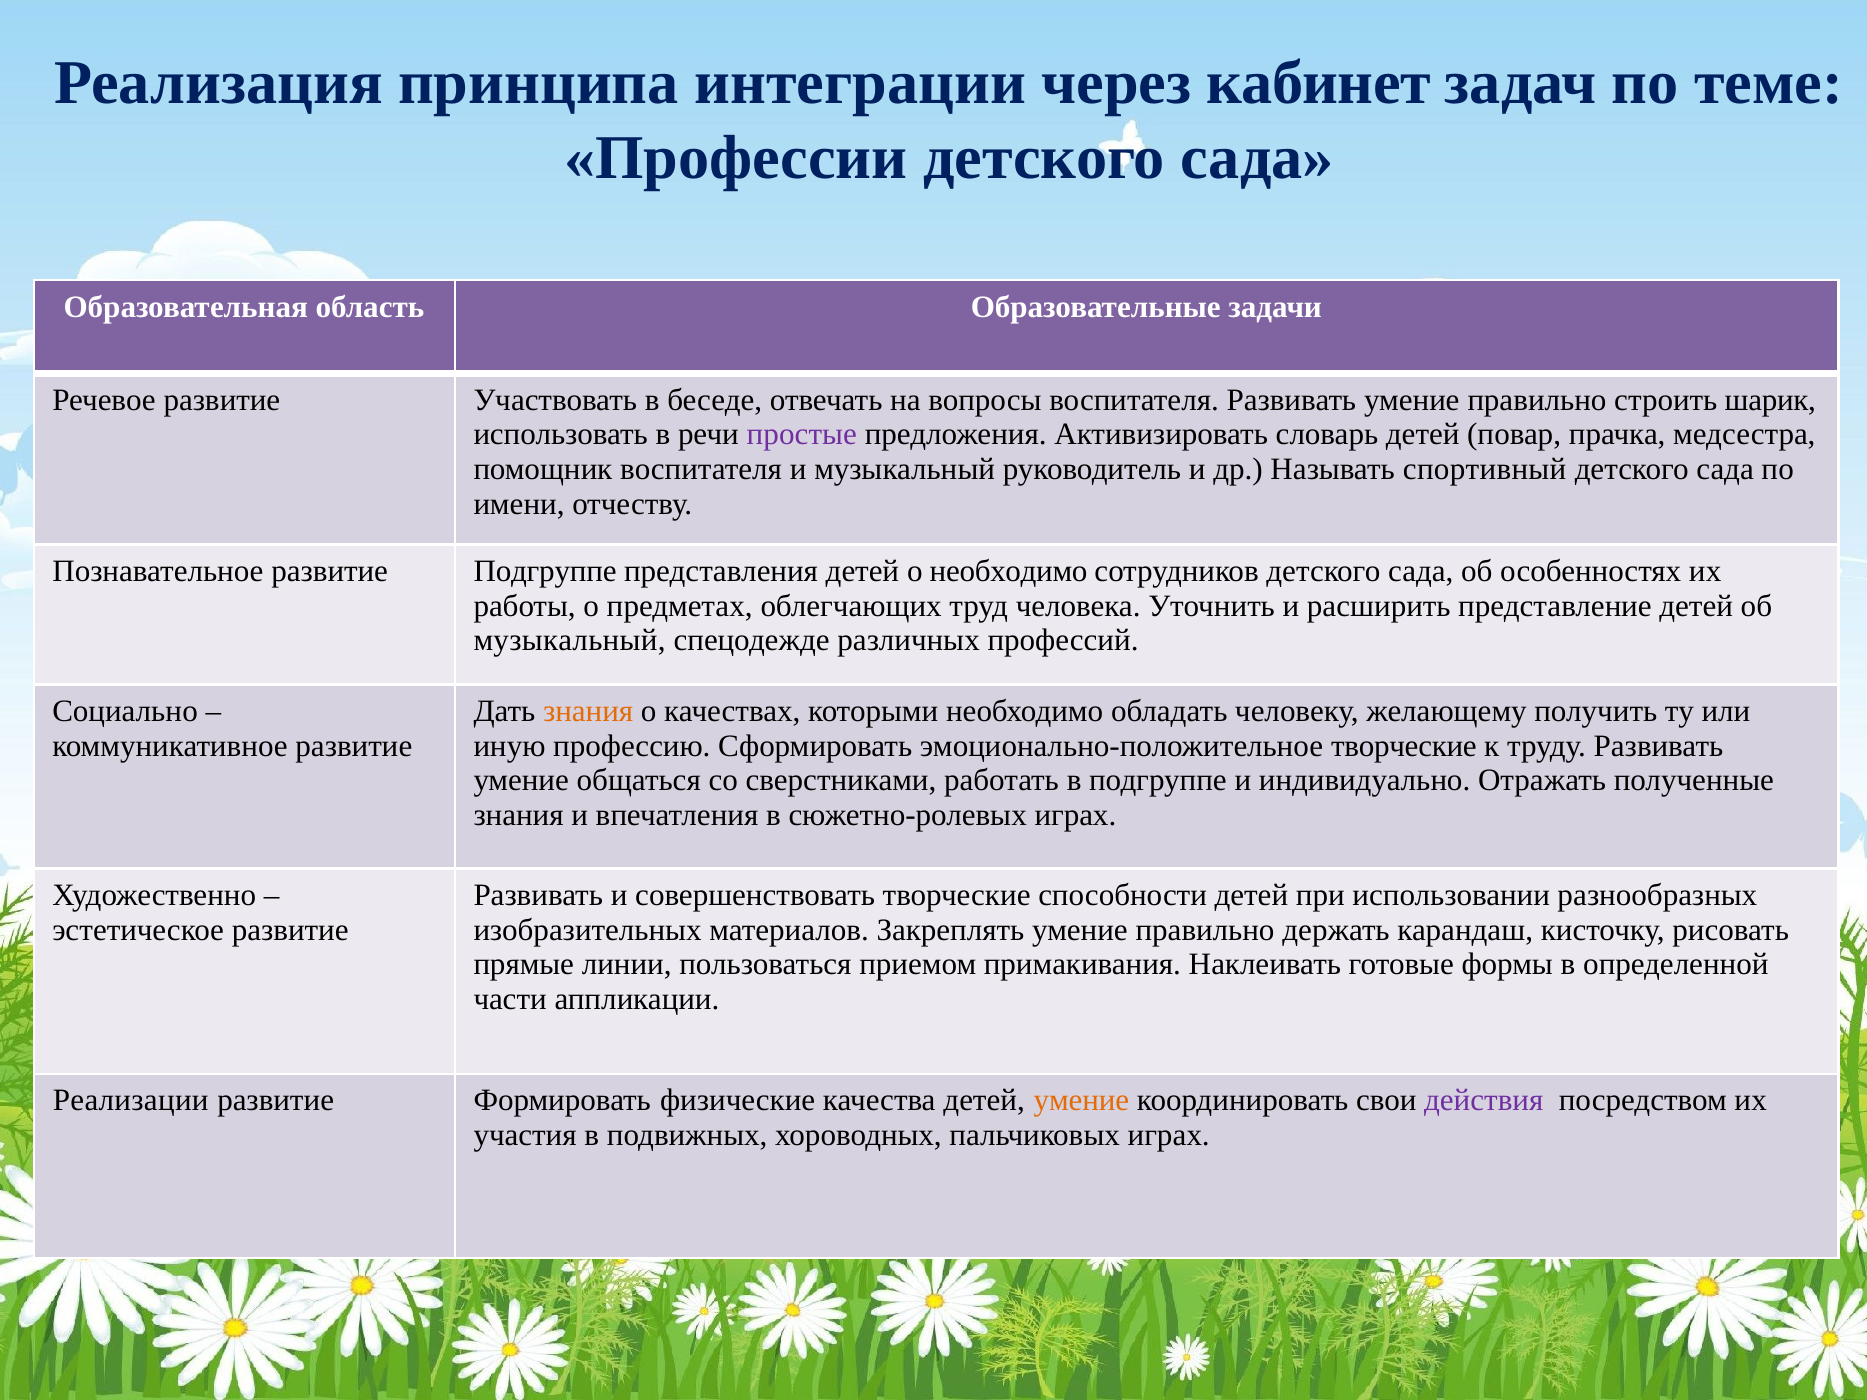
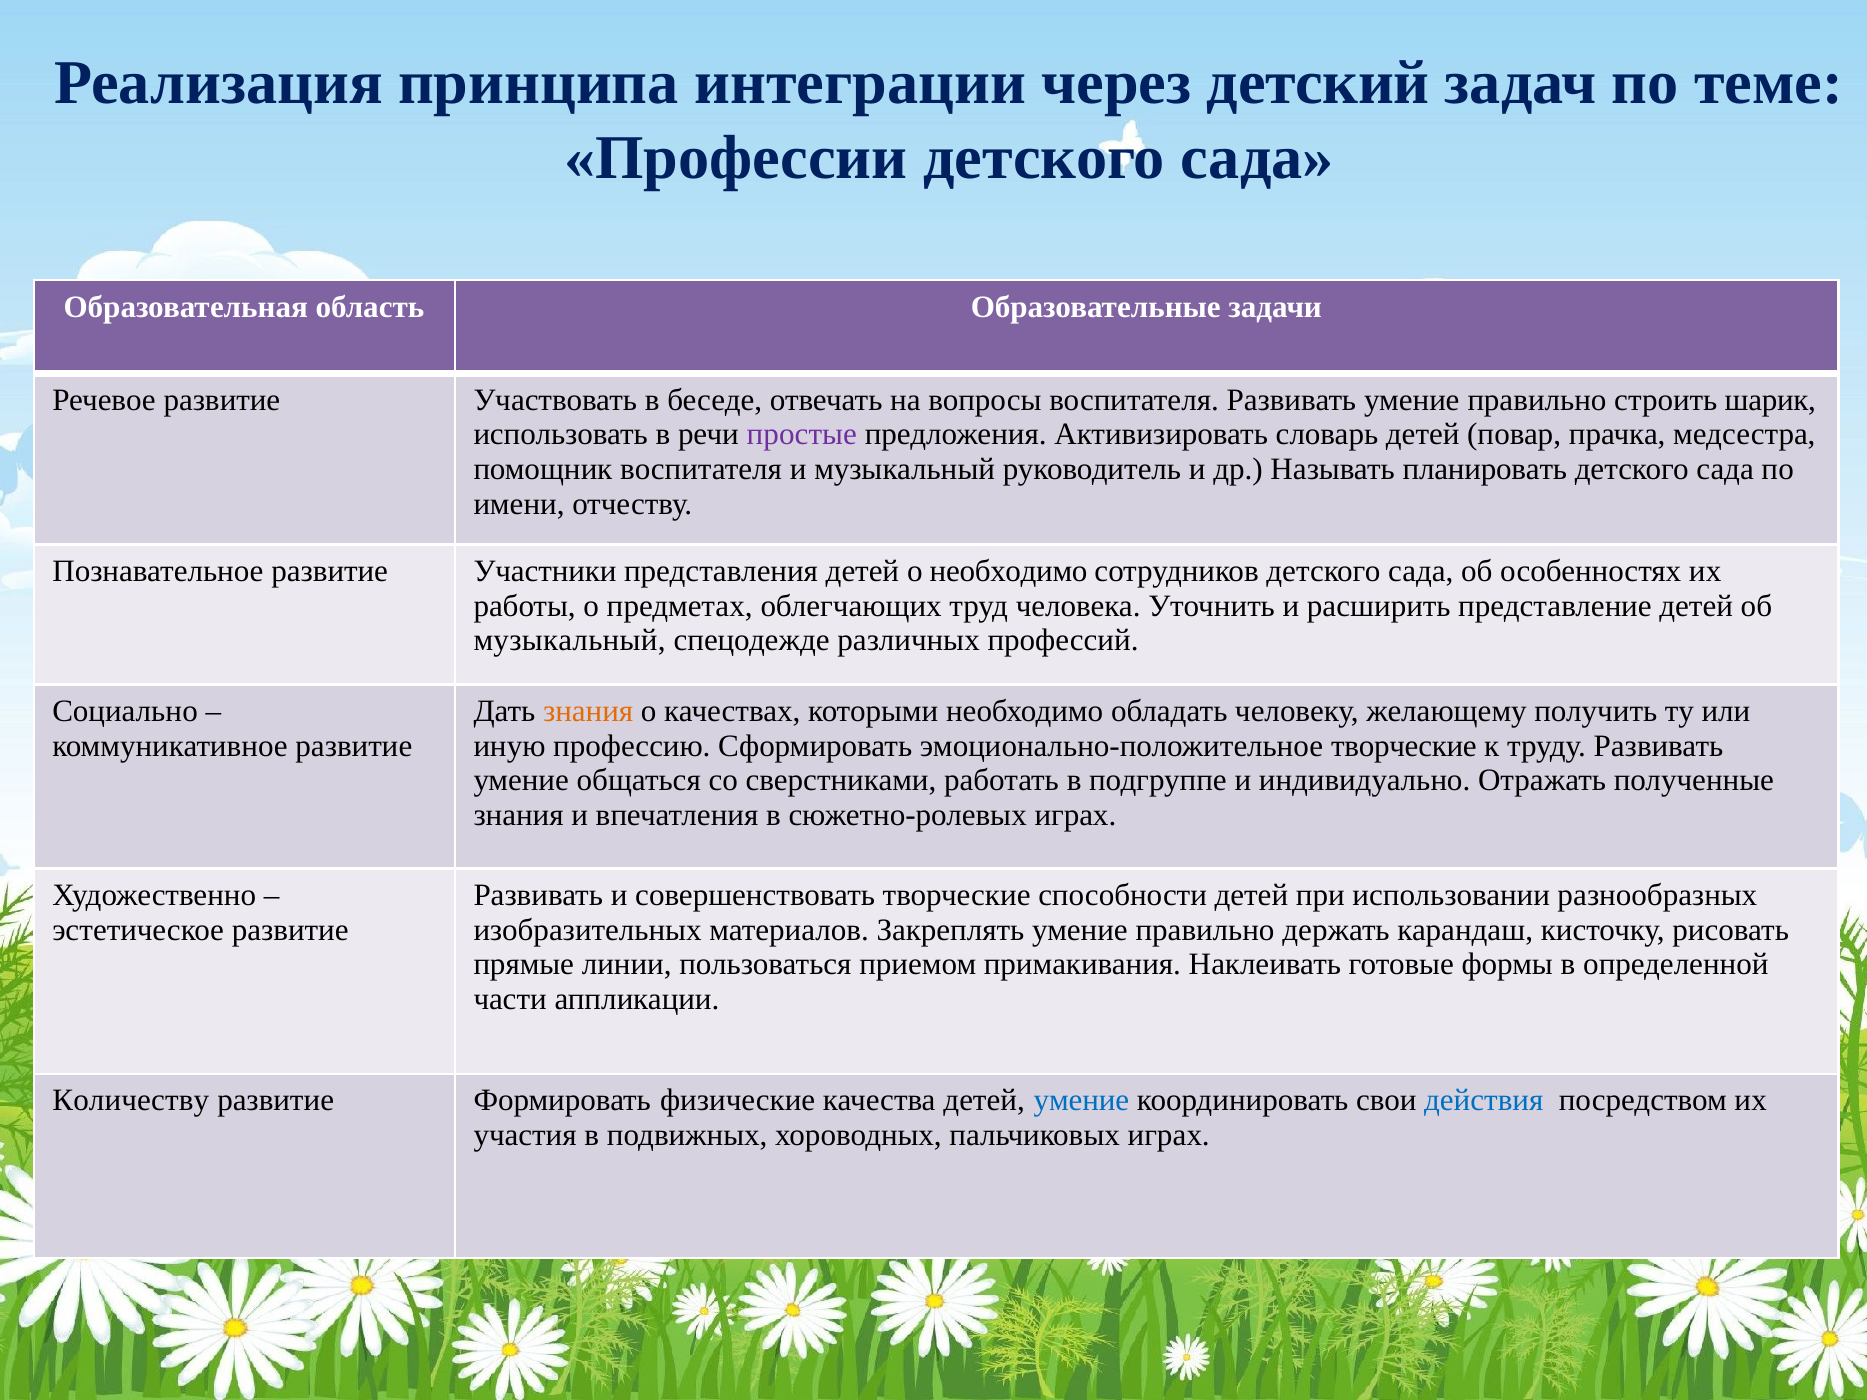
кабинет: кабинет -> детский
спортивный: спортивный -> планировать
развитие Подгруппе: Подгруппе -> Участники
Реализации: Реализации -> Количеству
умение at (1081, 1101) colour: orange -> blue
действия colour: purple -> blue
